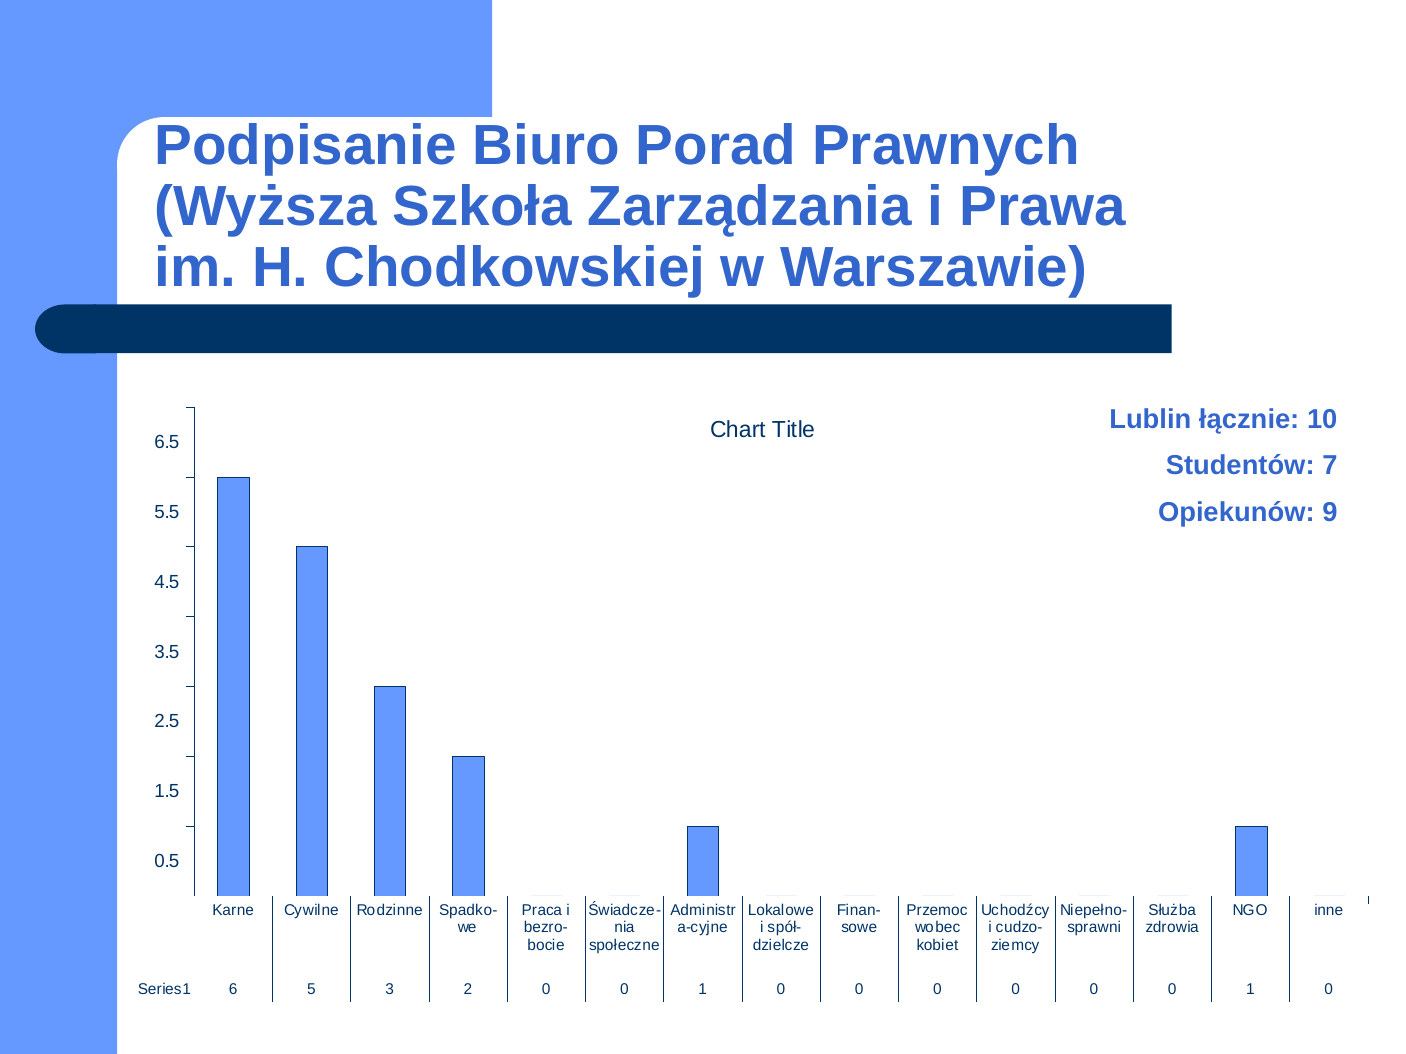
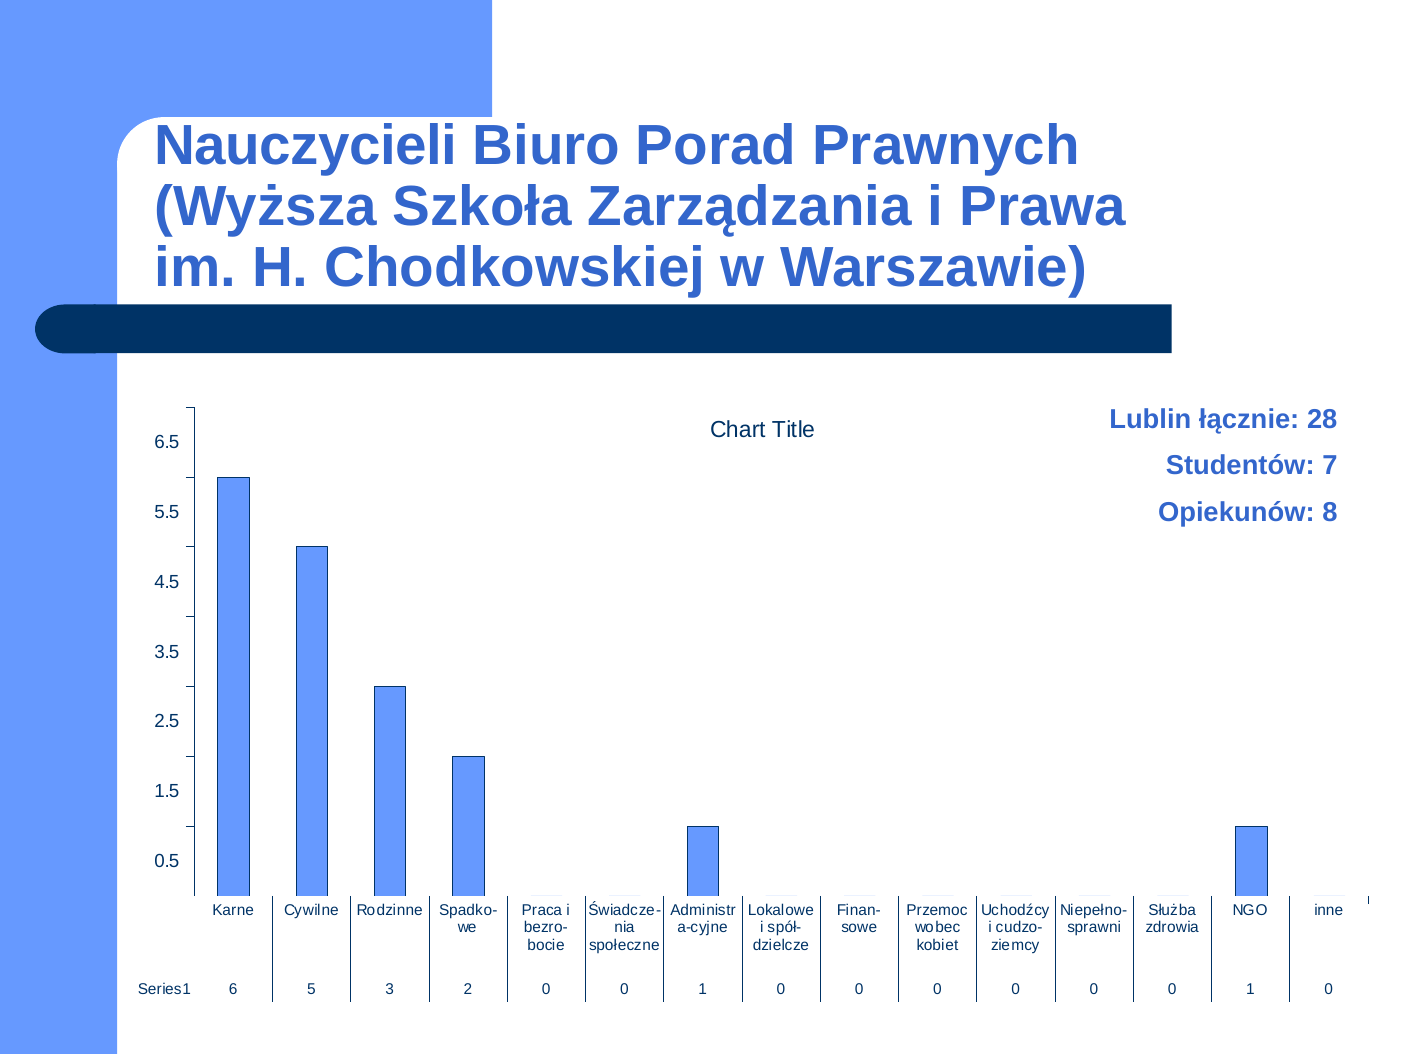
Podpisanie: Podpisanie -> Nauczycieli
10: 10 -> 28
9: 9 -> 8
